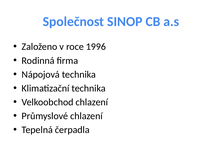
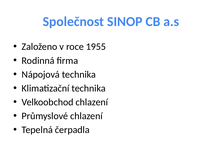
1996: 1996 -> 1955
